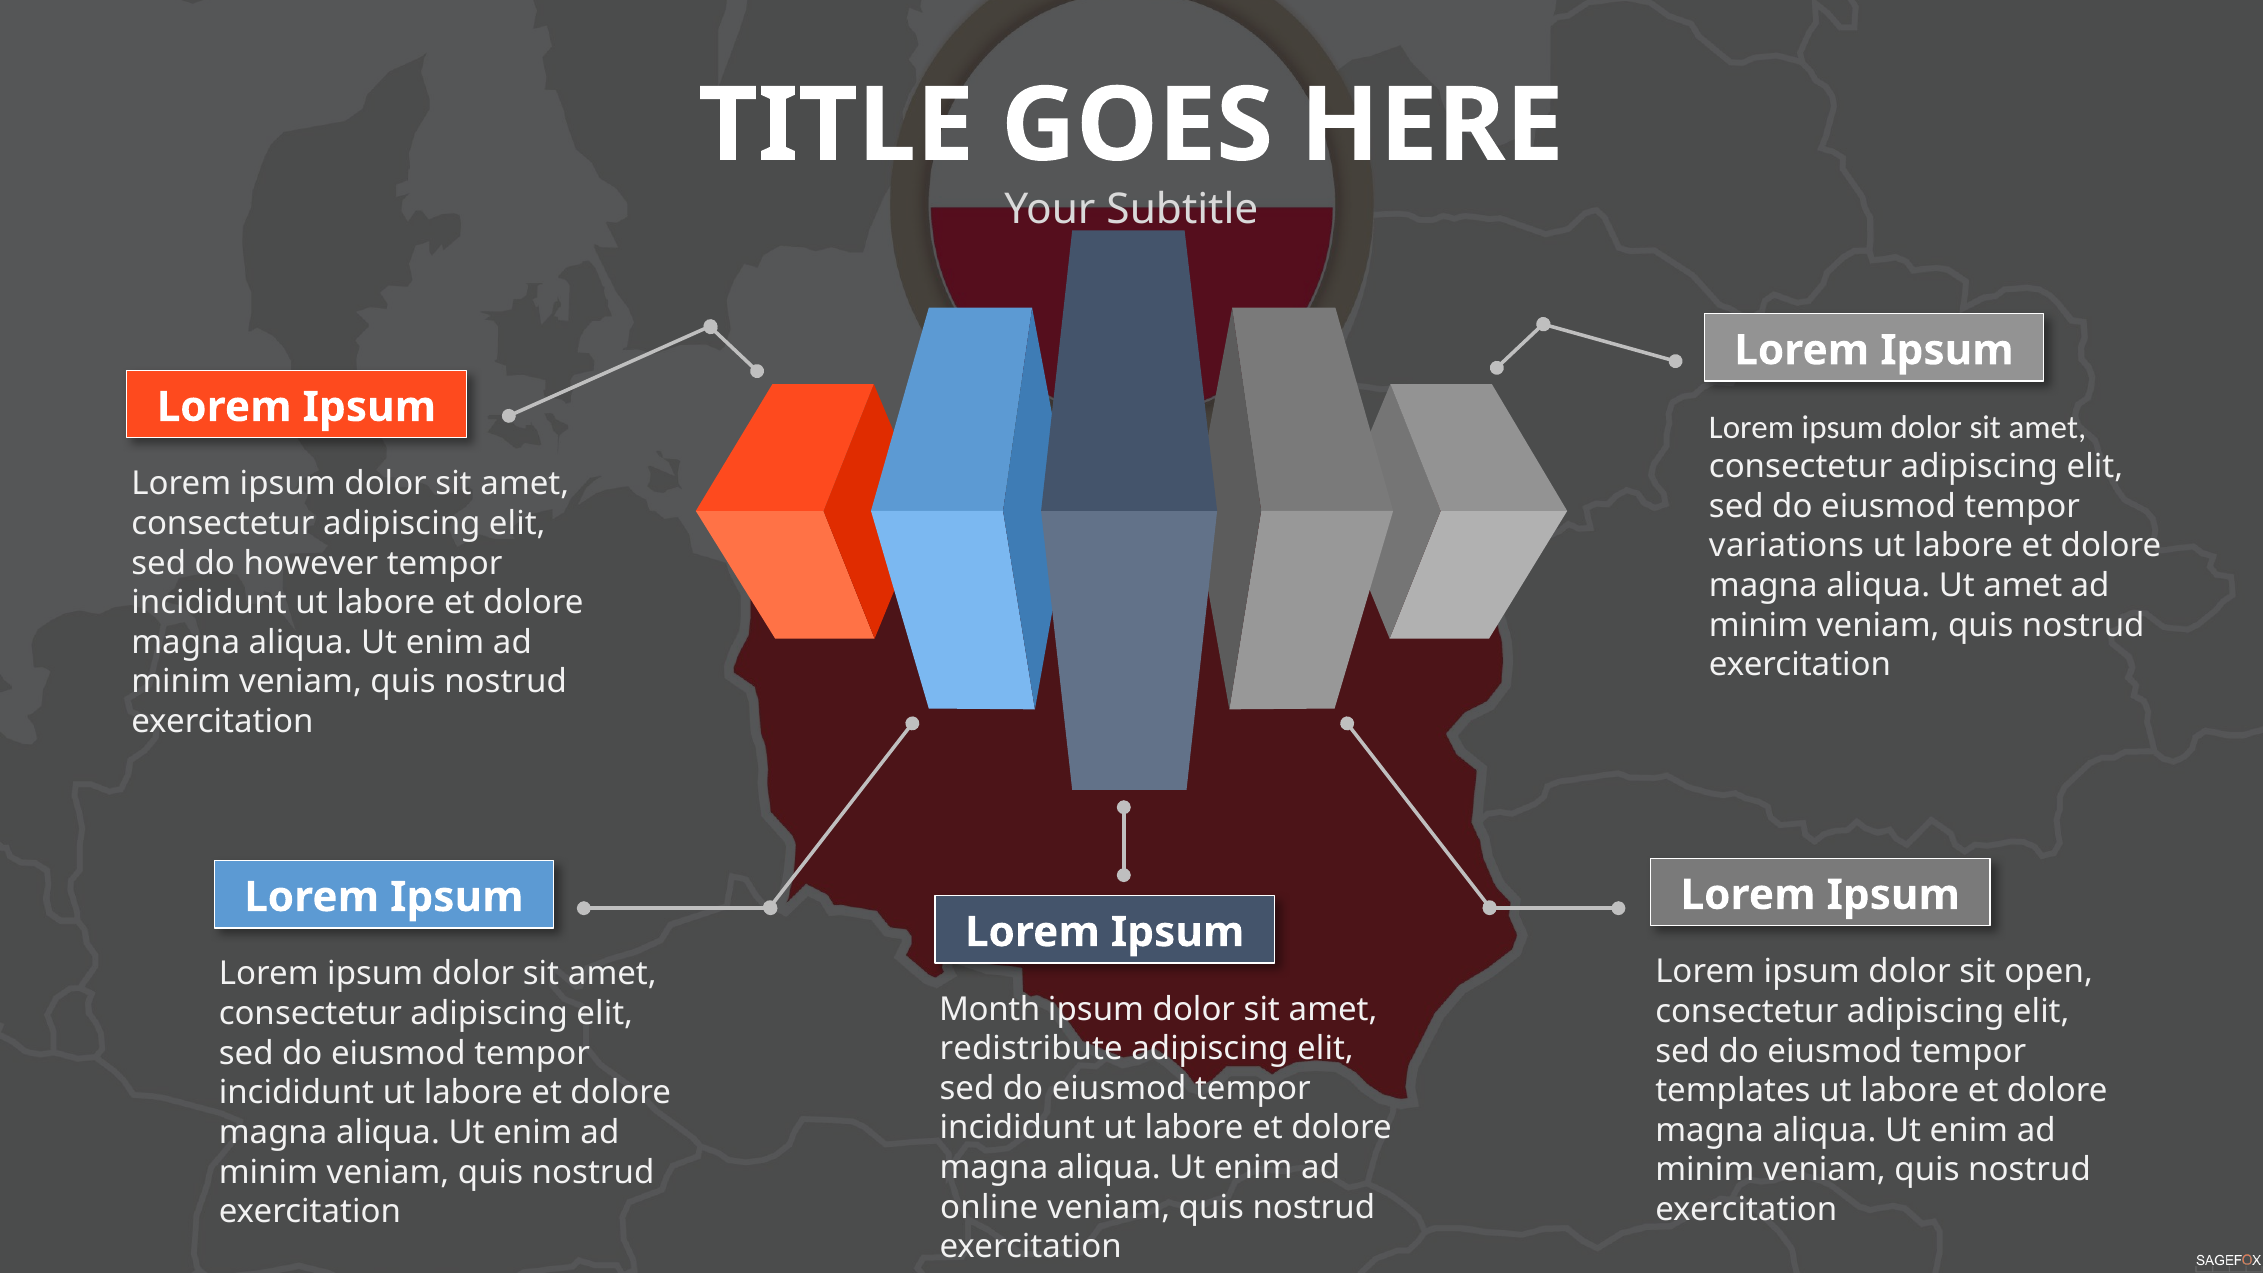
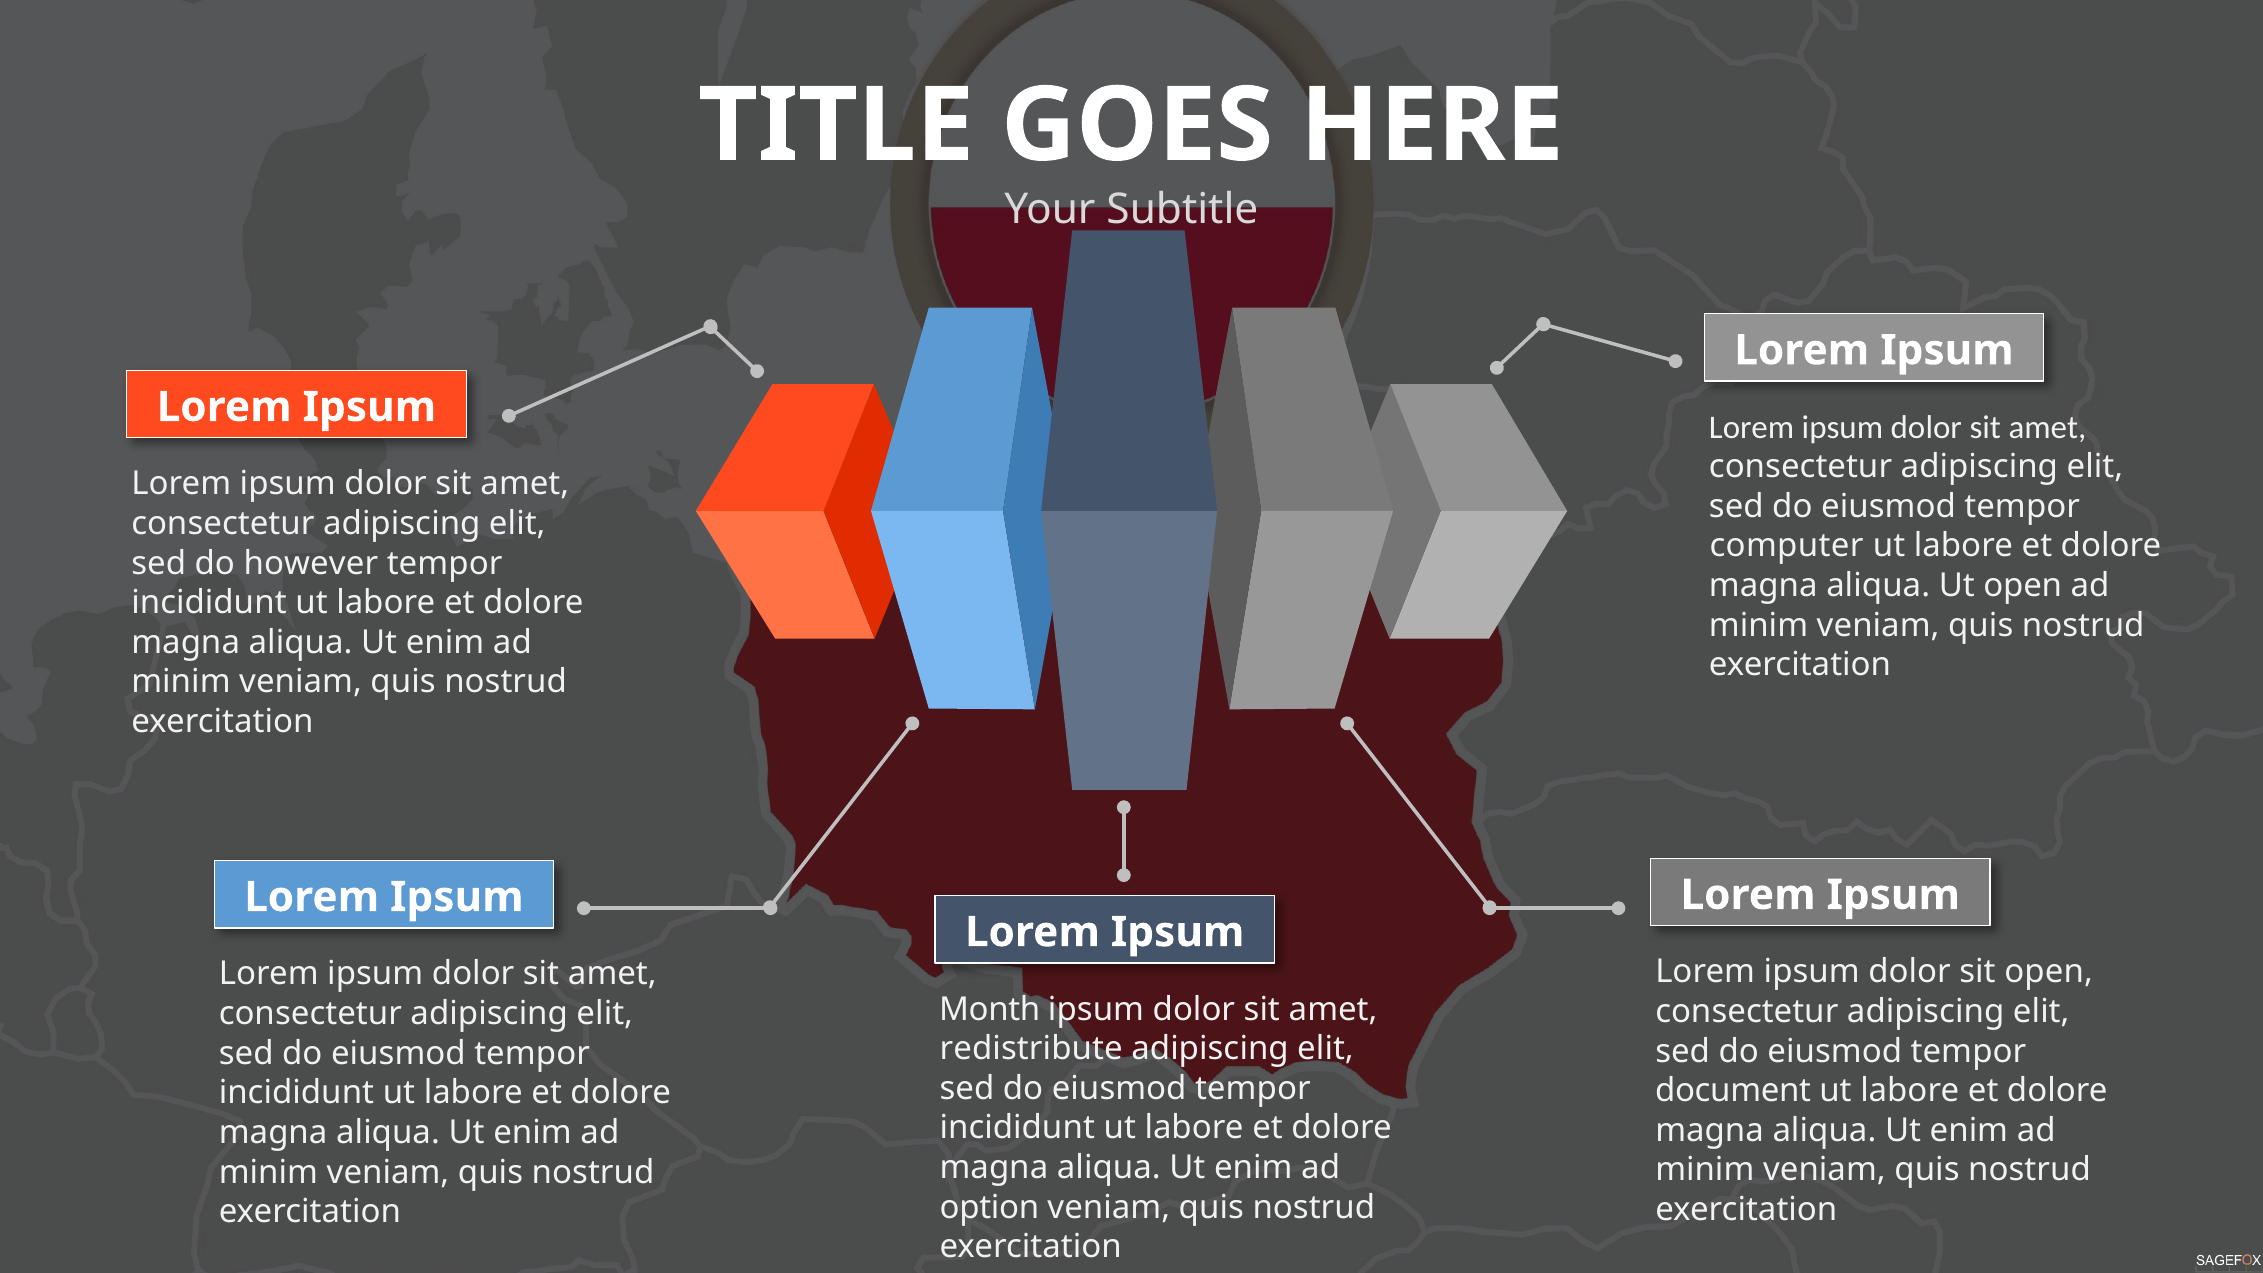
variations: variations -> computer
Ut amet: amet -> open
templates: templates -> document
online: online -> option
